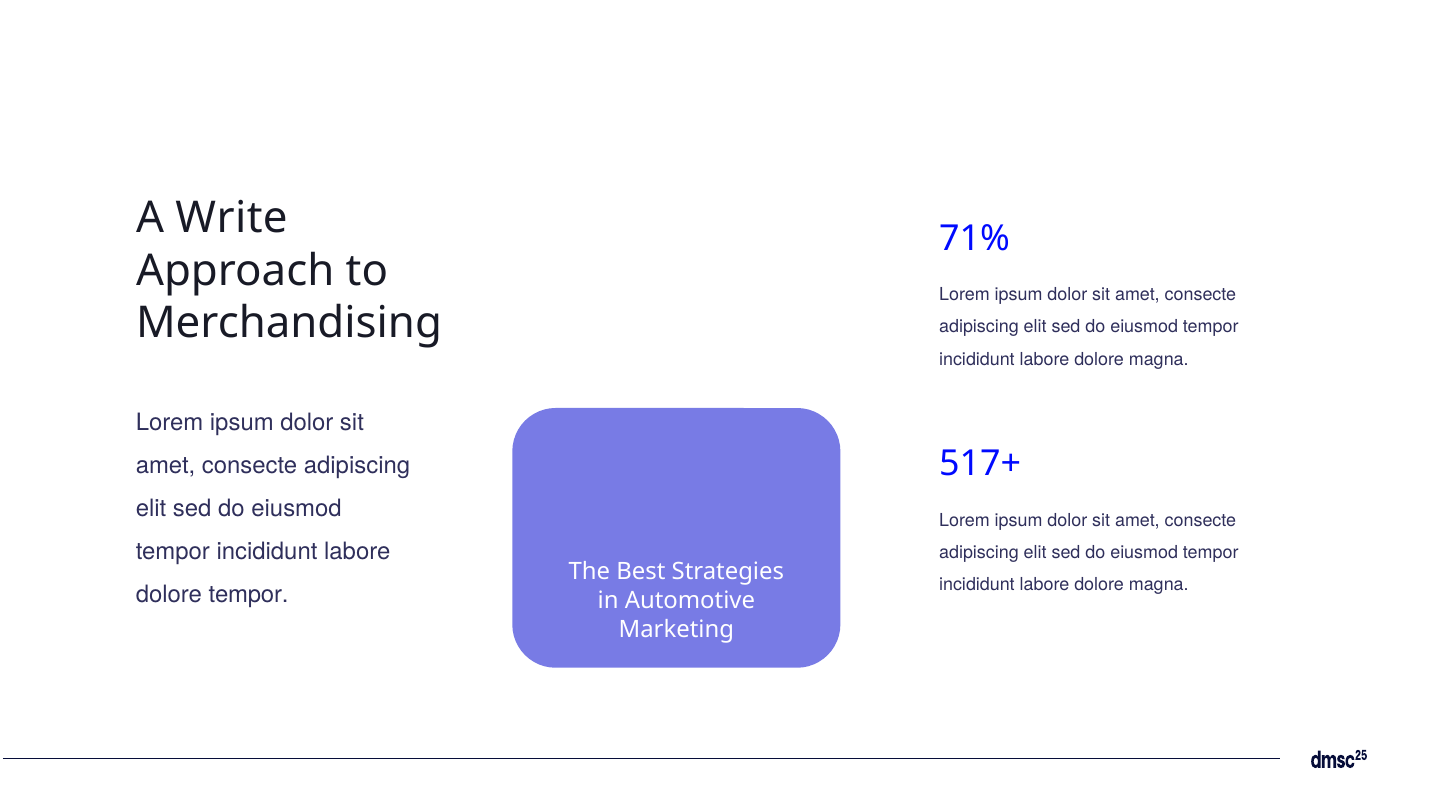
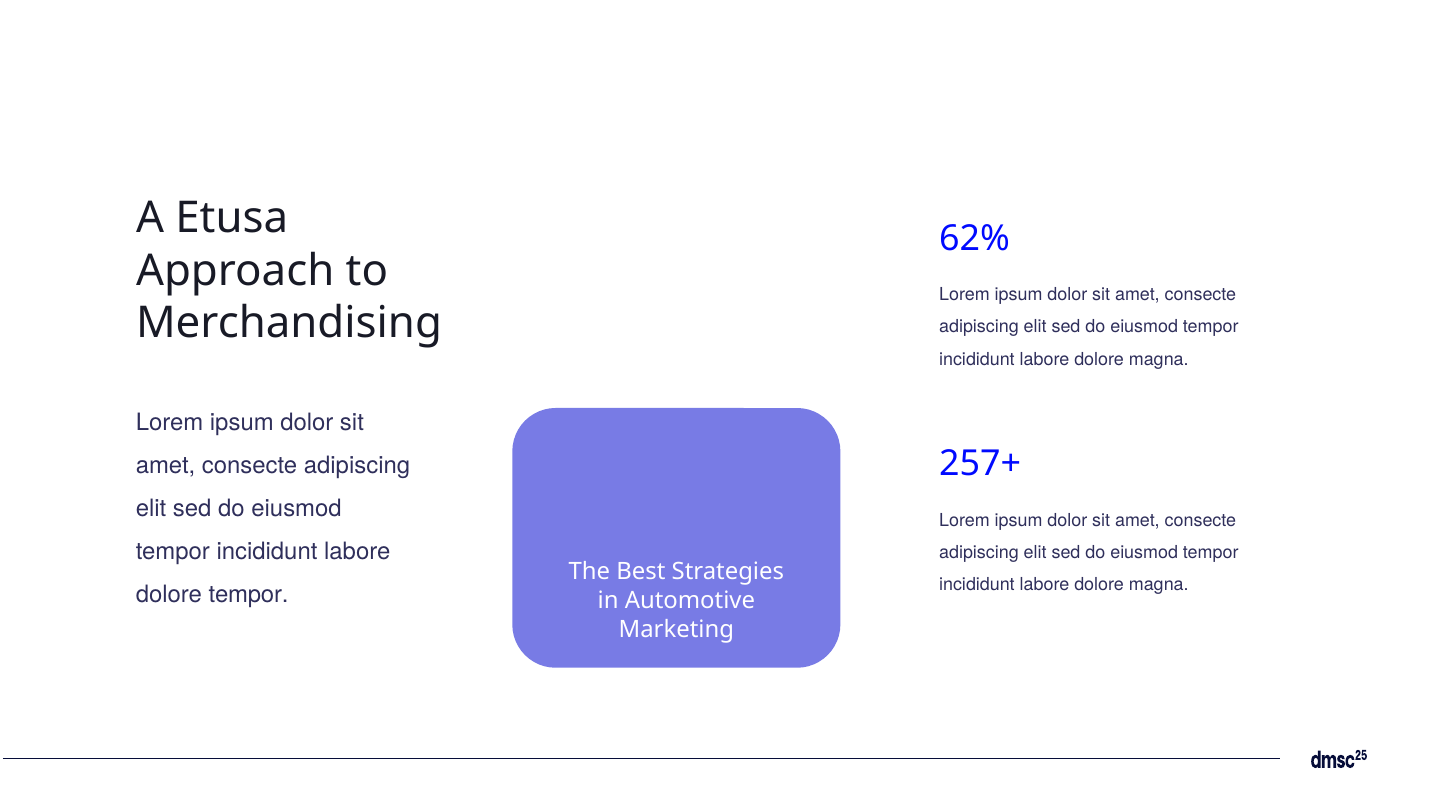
Write: Write -> Etusa
71%: 71% -> 62%
517+: 517+ -> 257+
